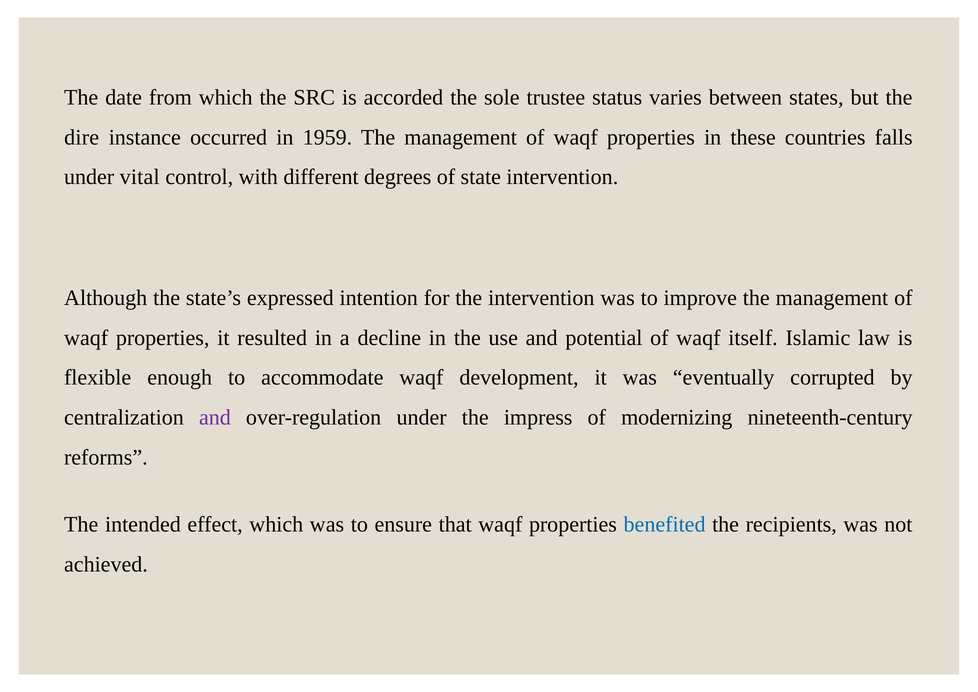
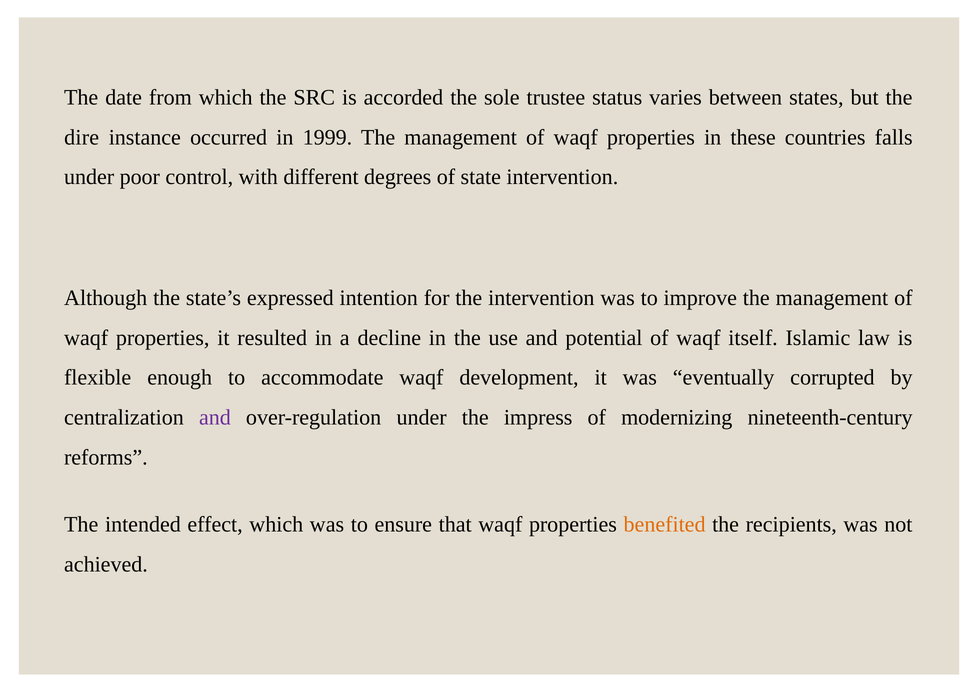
1959: 1959 -> 1999
vital: vital -> poor
benefited colour: blue -> orange
